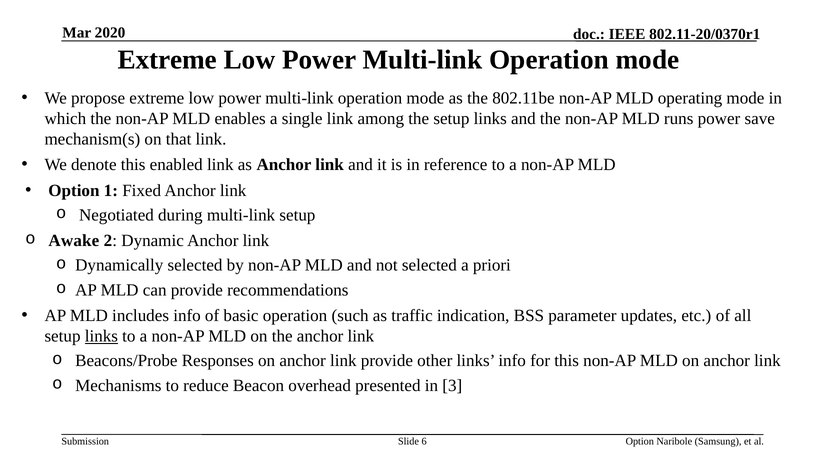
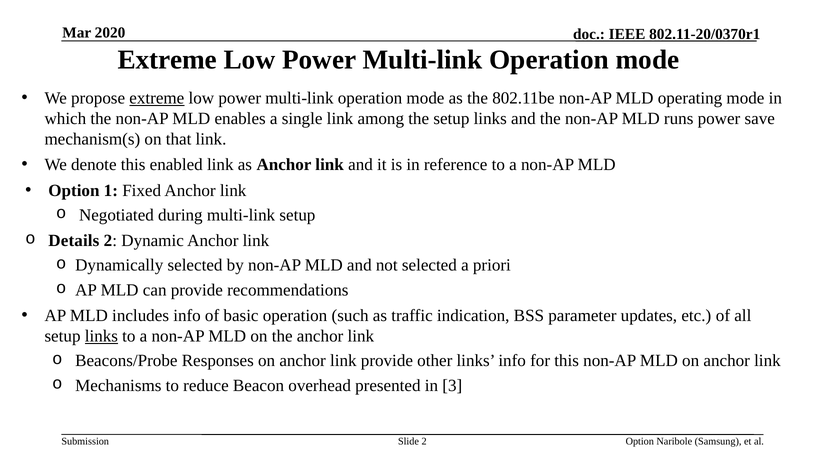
extreme at (157, 98) underline: none -> present
Awake: Awake -> Details
Slide 6: 6 -> 2
